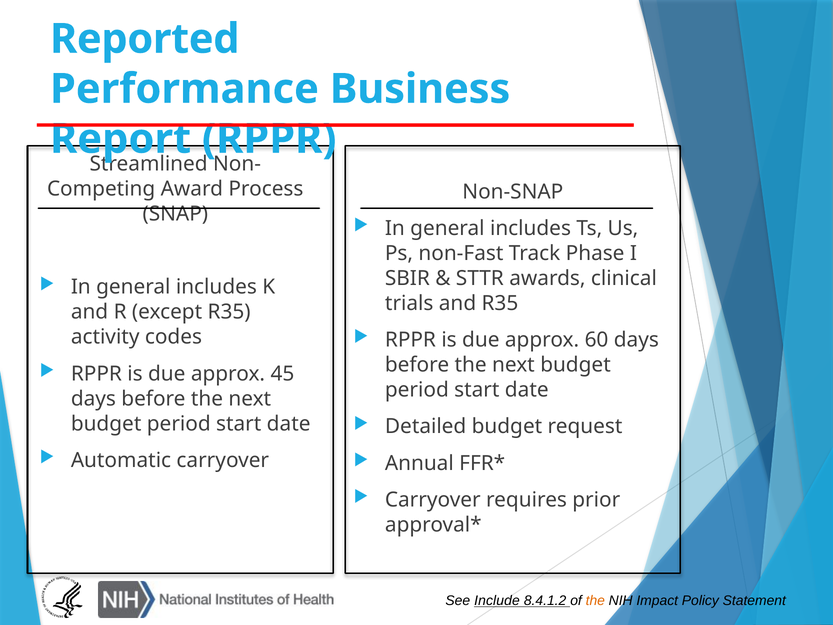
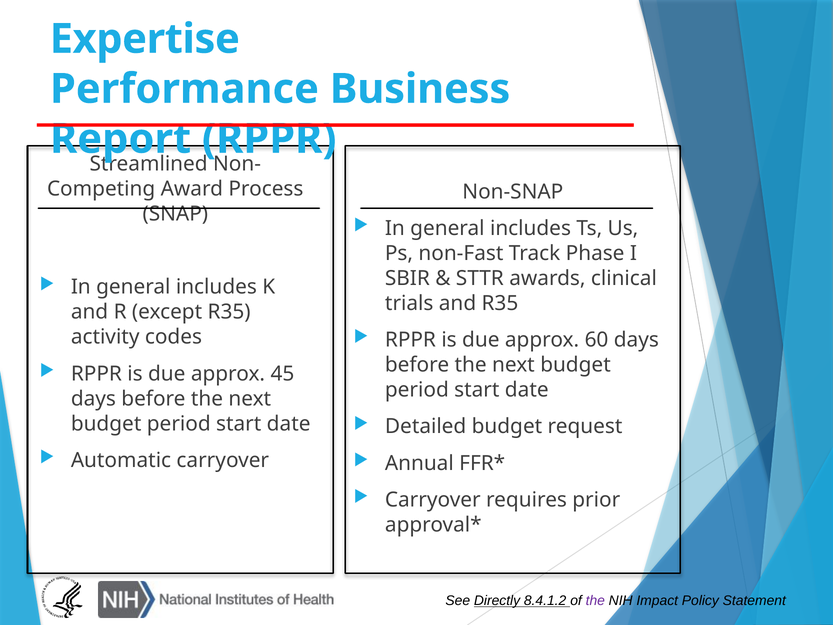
Reported: Reported -> Expertise
Include: Include -> Directly
the at (595, 600) colour: orange -> purple
